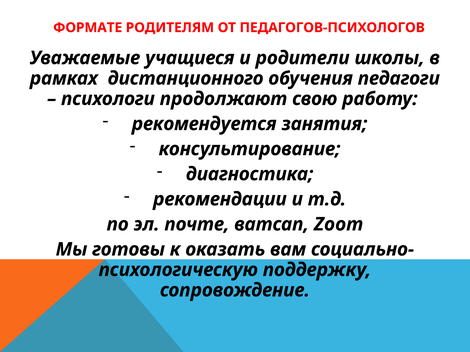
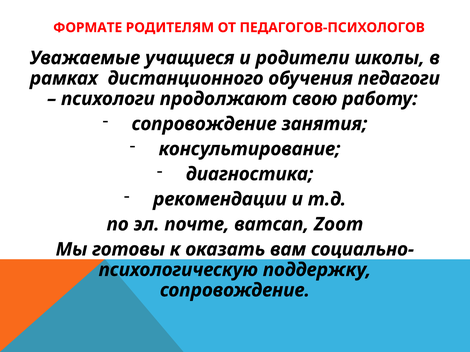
рекомендуется at (204, 124): рекомендуется -> сопровождение
